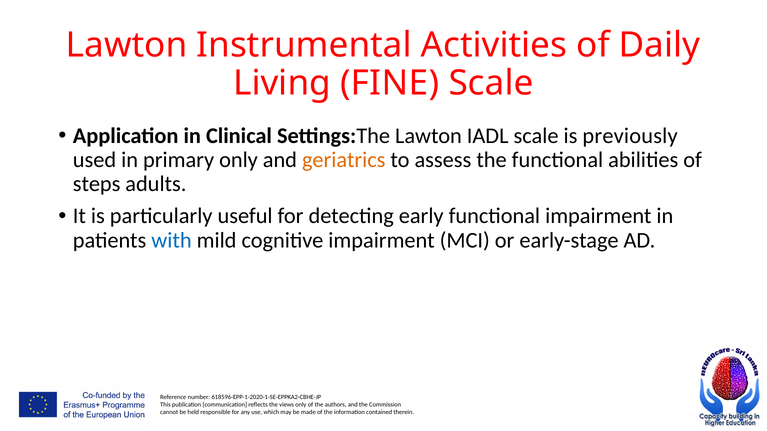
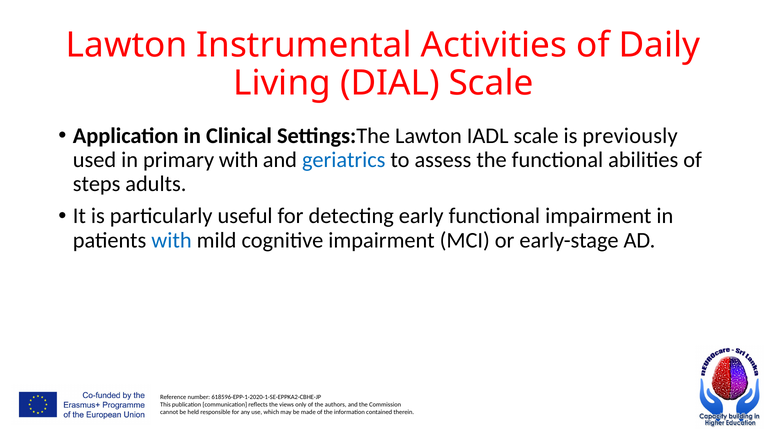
FINE: FINE -> DIAL
primary only: only -> with
geriatrics colour: orange -> blue
